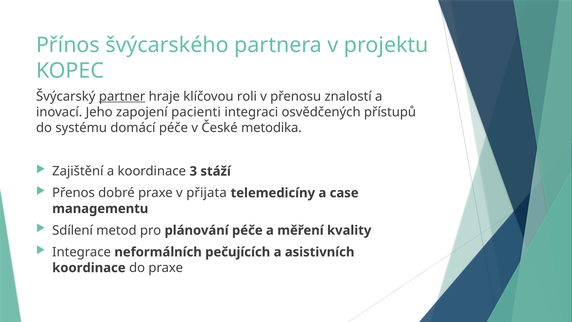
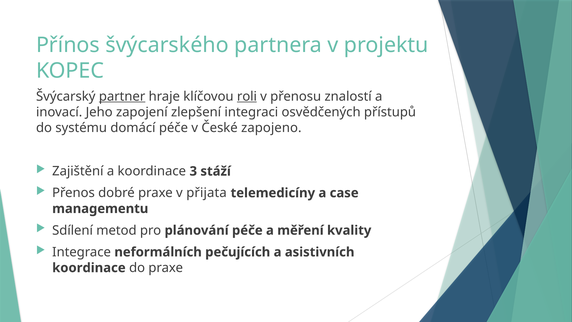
roli underline: none -> present
pacienti: pacienti -> zlepšení
metodika: metodika -> zapojeno
